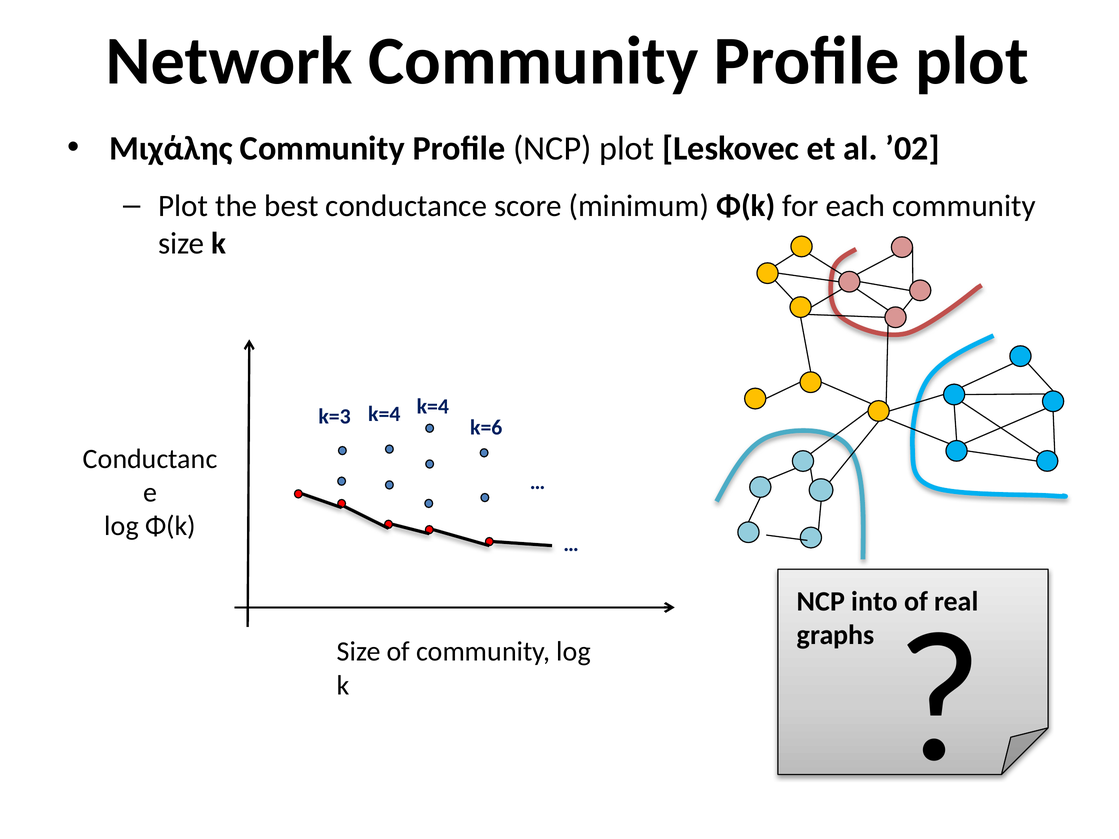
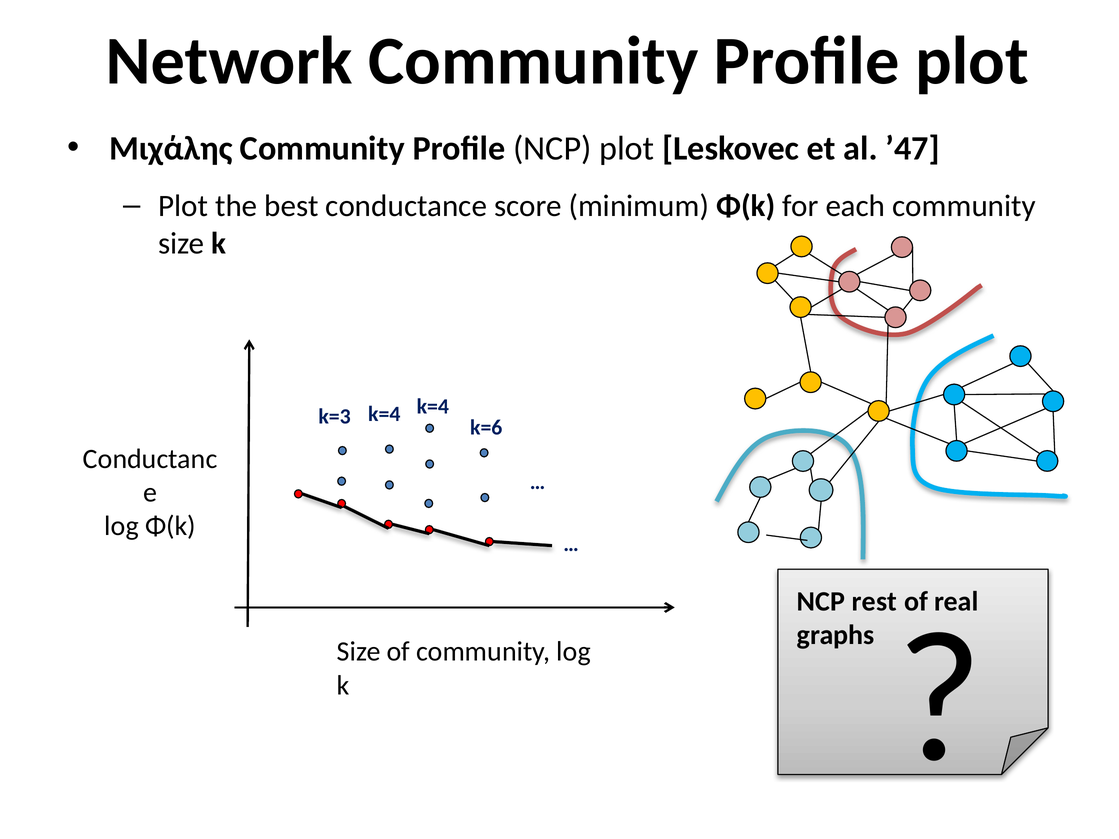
’02: ’02 -> ’47
into: into -> rest
